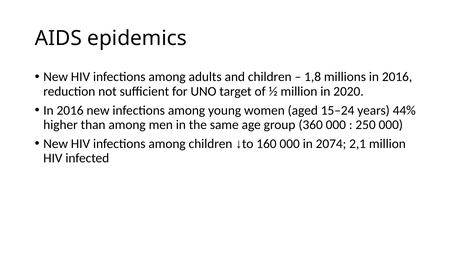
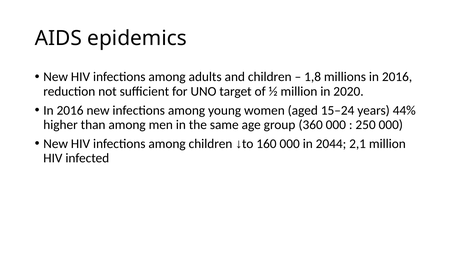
2074: 2074 -> 2044
